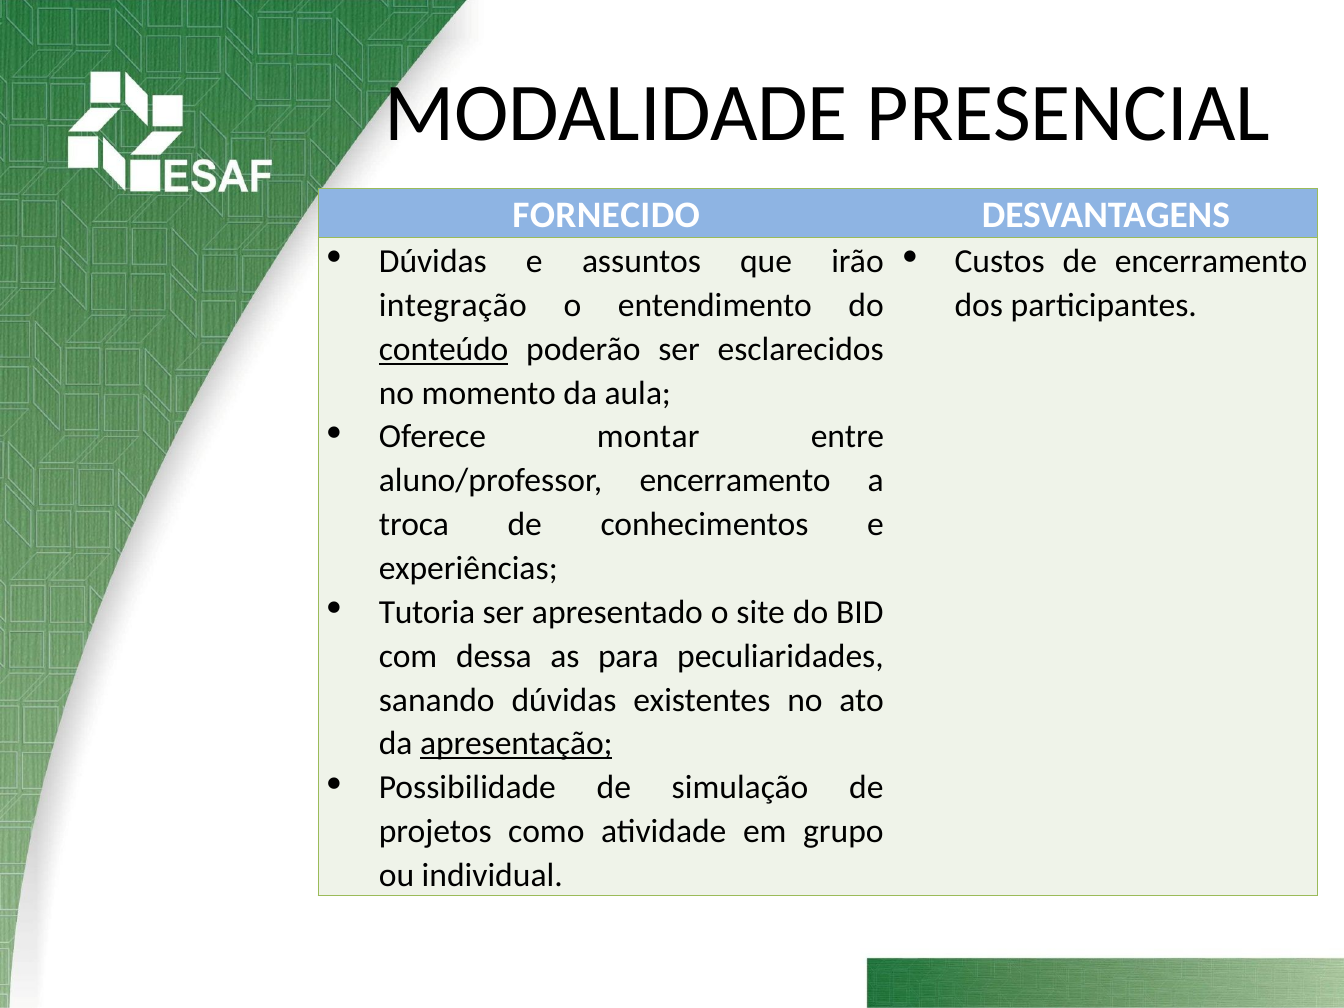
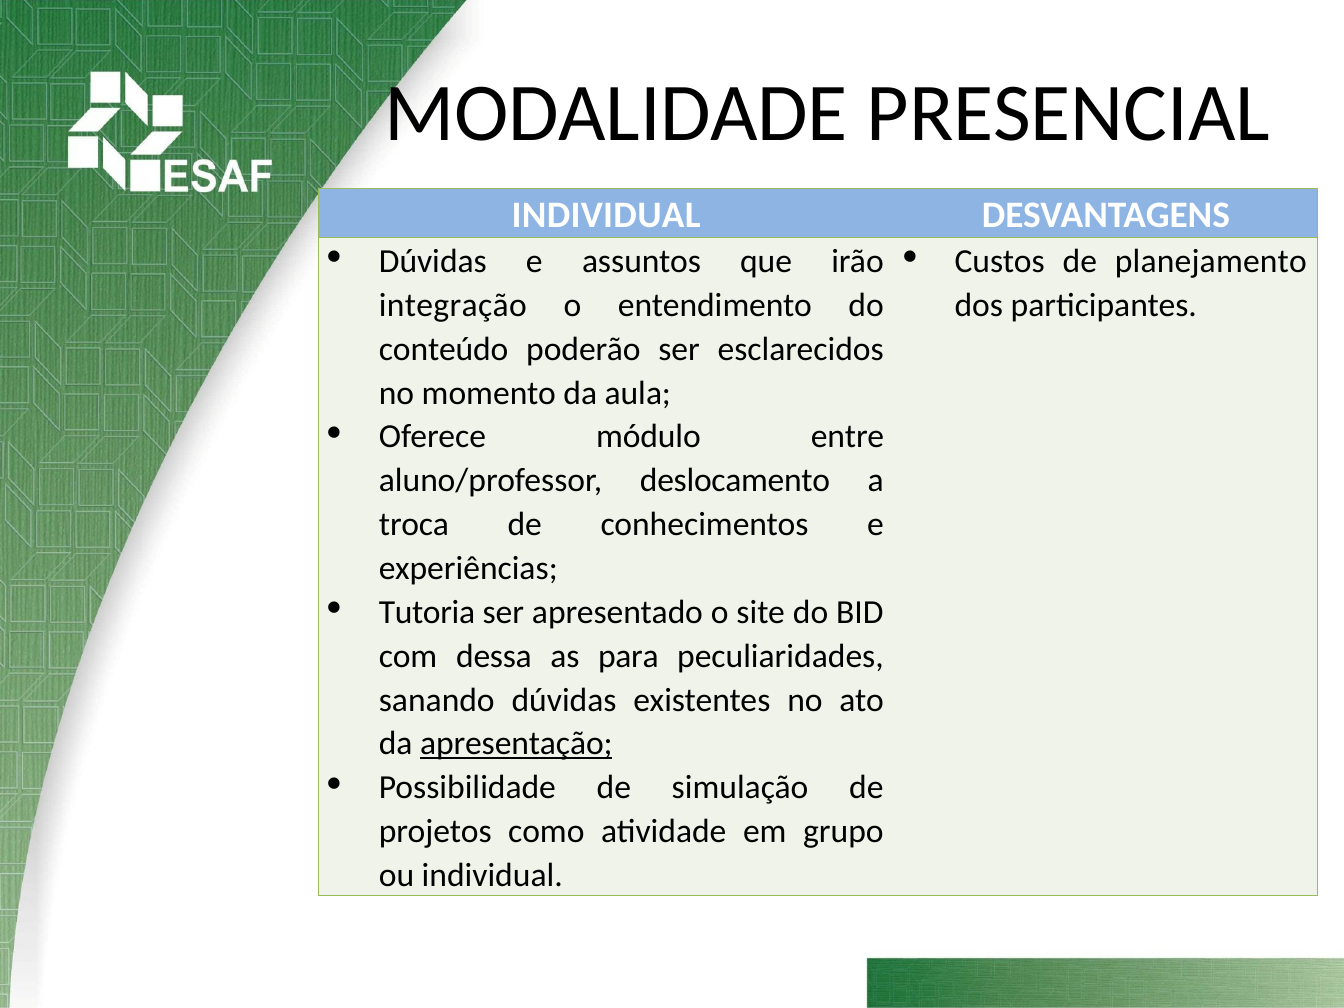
FORNECIDO at (606, 215): FORNECIDO -> INDIVIDUAL
de encerramento: encerramento -> planejamento
conteúdo underline: present -> none
montar: montar -> módulo
aluno/professor encerramento: encerramento -> deslocamento
